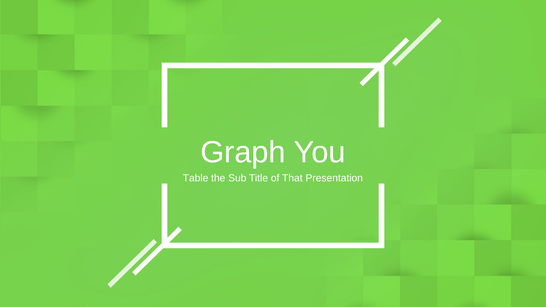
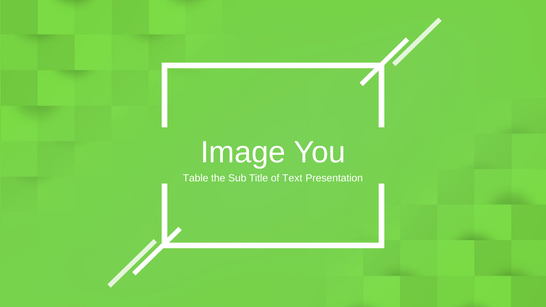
Graph: Graph -> Image
That: That -> Text
